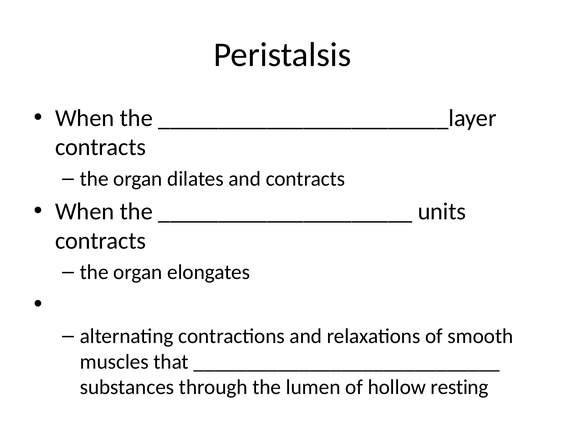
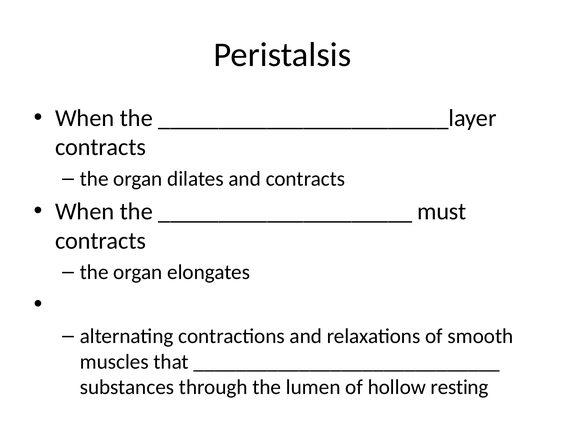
units: units -> must
